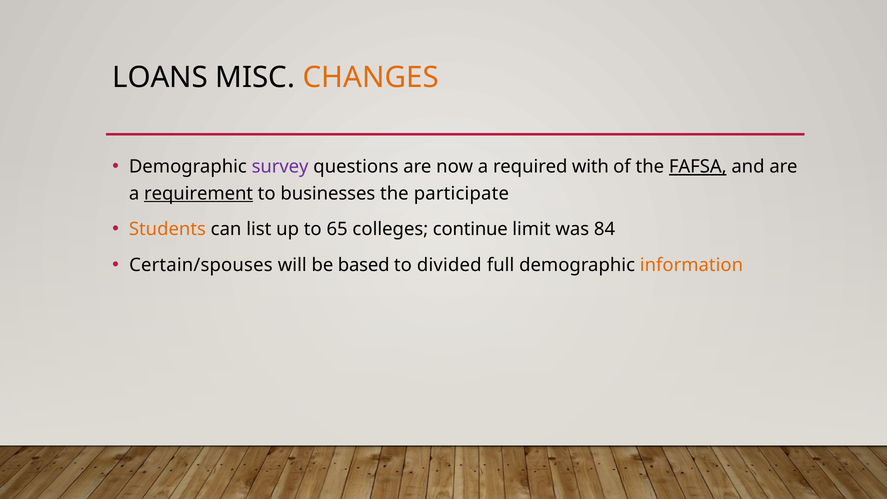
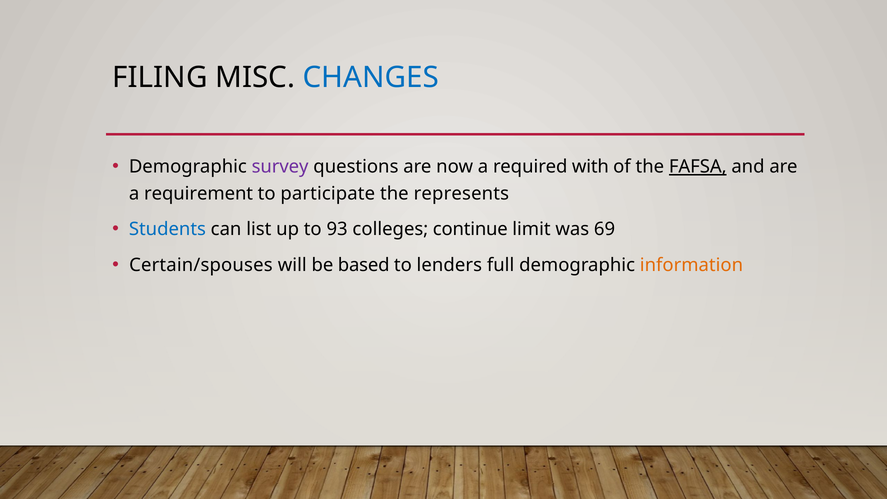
LOANS: LOANS -> FILING
CHANGES colour: orange -> blue
requirement underline: present -> none
businesses: businesses -> participate
participate: participate -> represents
Students colour: orange -> blue
65: 65 -> 93
84: 84 -> 69
divided: divided -> lenders
